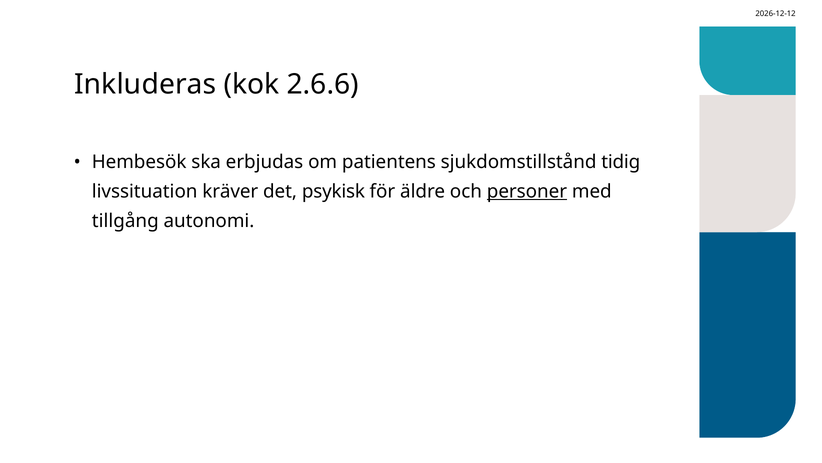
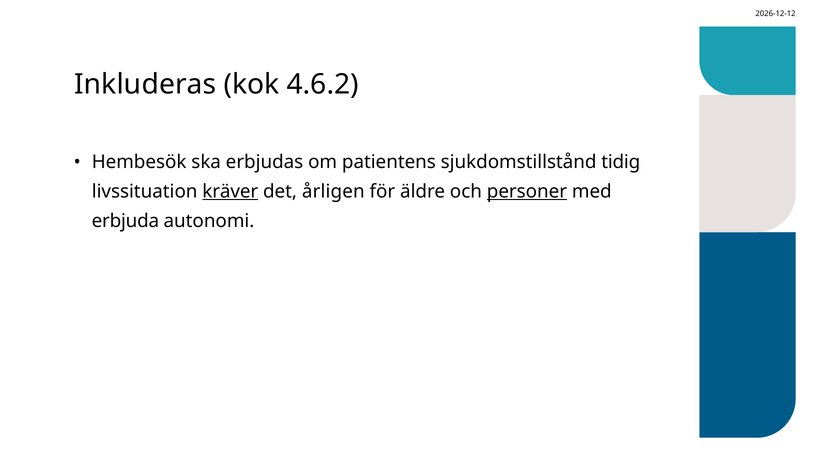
2.6.6: 2.6.6 -> 4.6.2
kräver underline: none -> present
psykisk: psykisk -> årligen
tillgång: tillgång -> erbjuda
